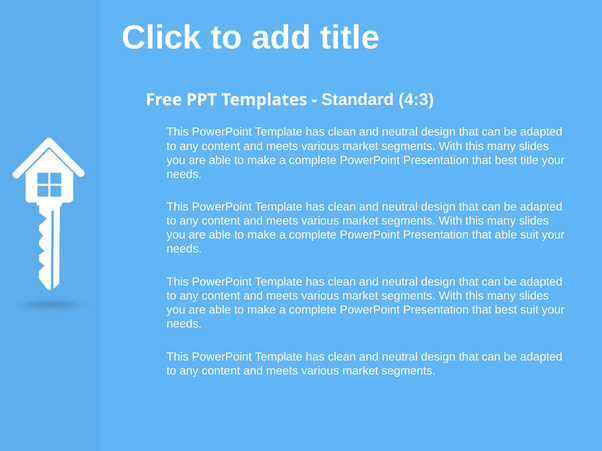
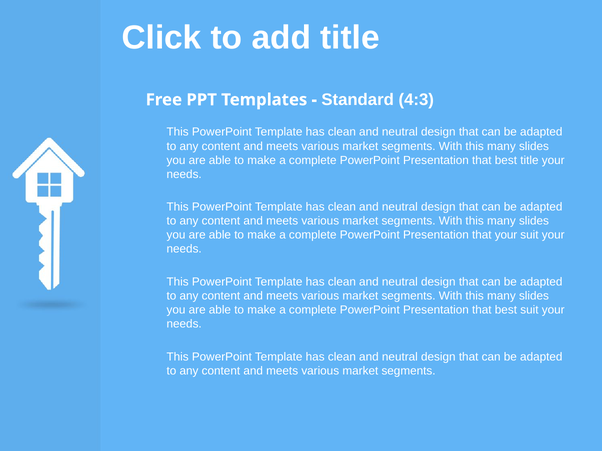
that able: able -> your
